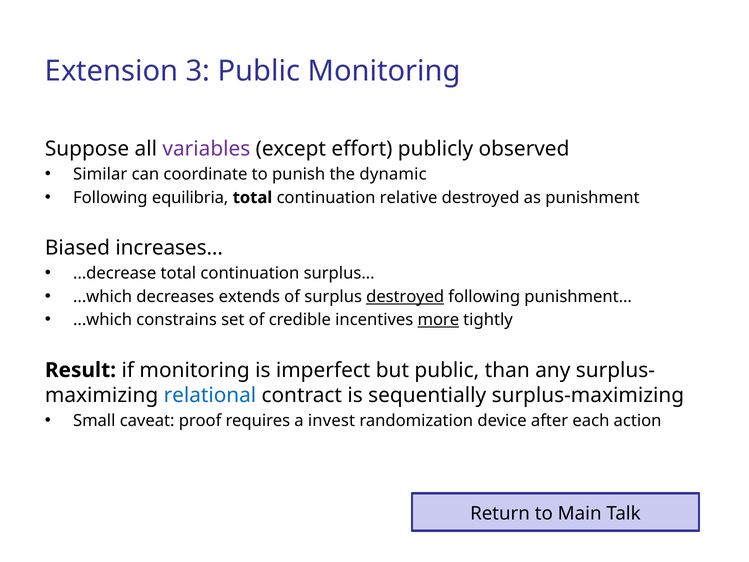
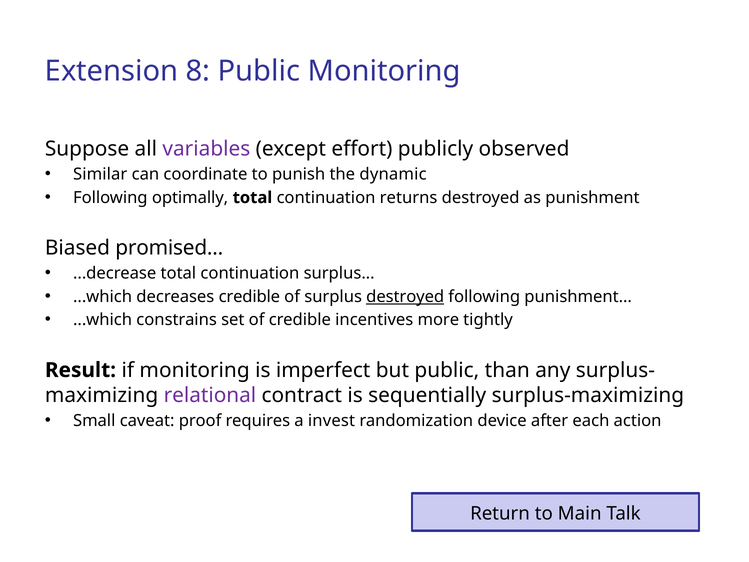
3: 3 -> 8
equilibria: equilibria -> optimally
relative: relative -> returns
increases: increases -> promised
decreases extends: extends -> credible
more underline: present -> none
relational colour: blue -> purple
